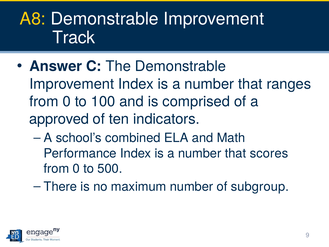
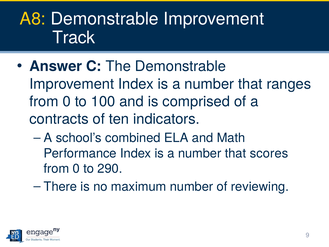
approved: approved -> contracts
500: 500 -> 290
subgroup: subgroup -> reviewing
